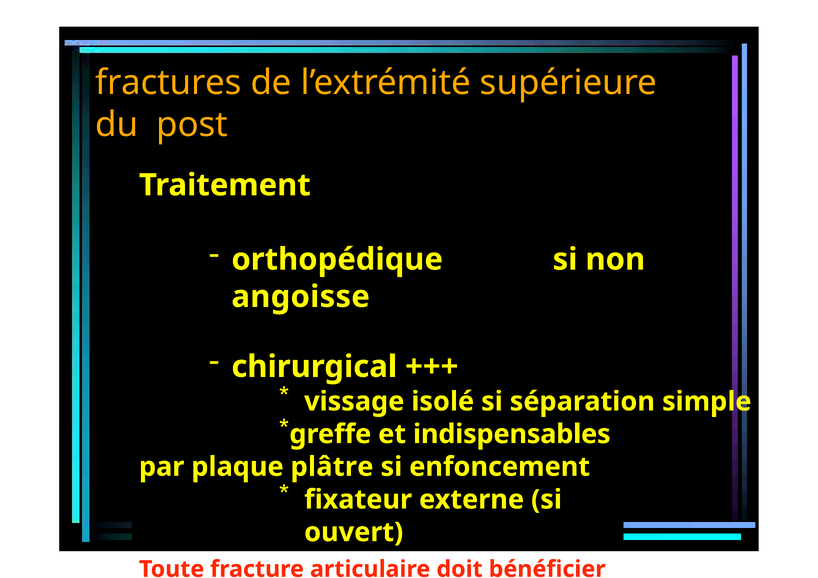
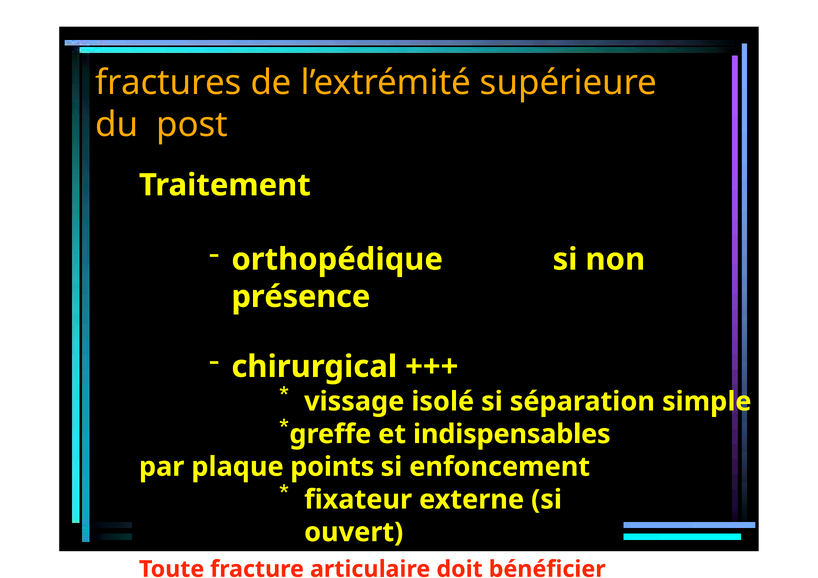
angoisse: angoisse -> présence
plâtre: plâtre -> points
